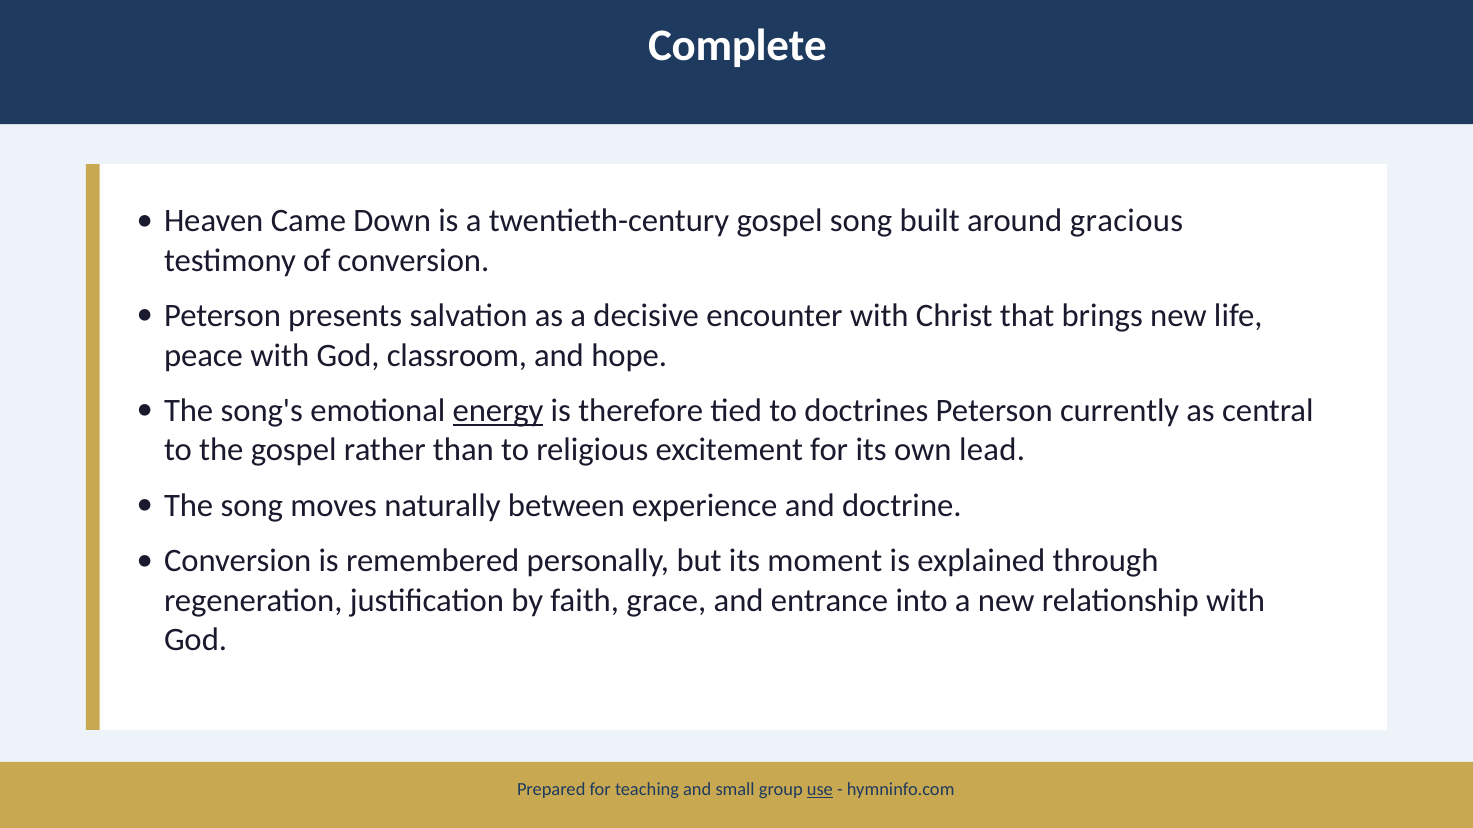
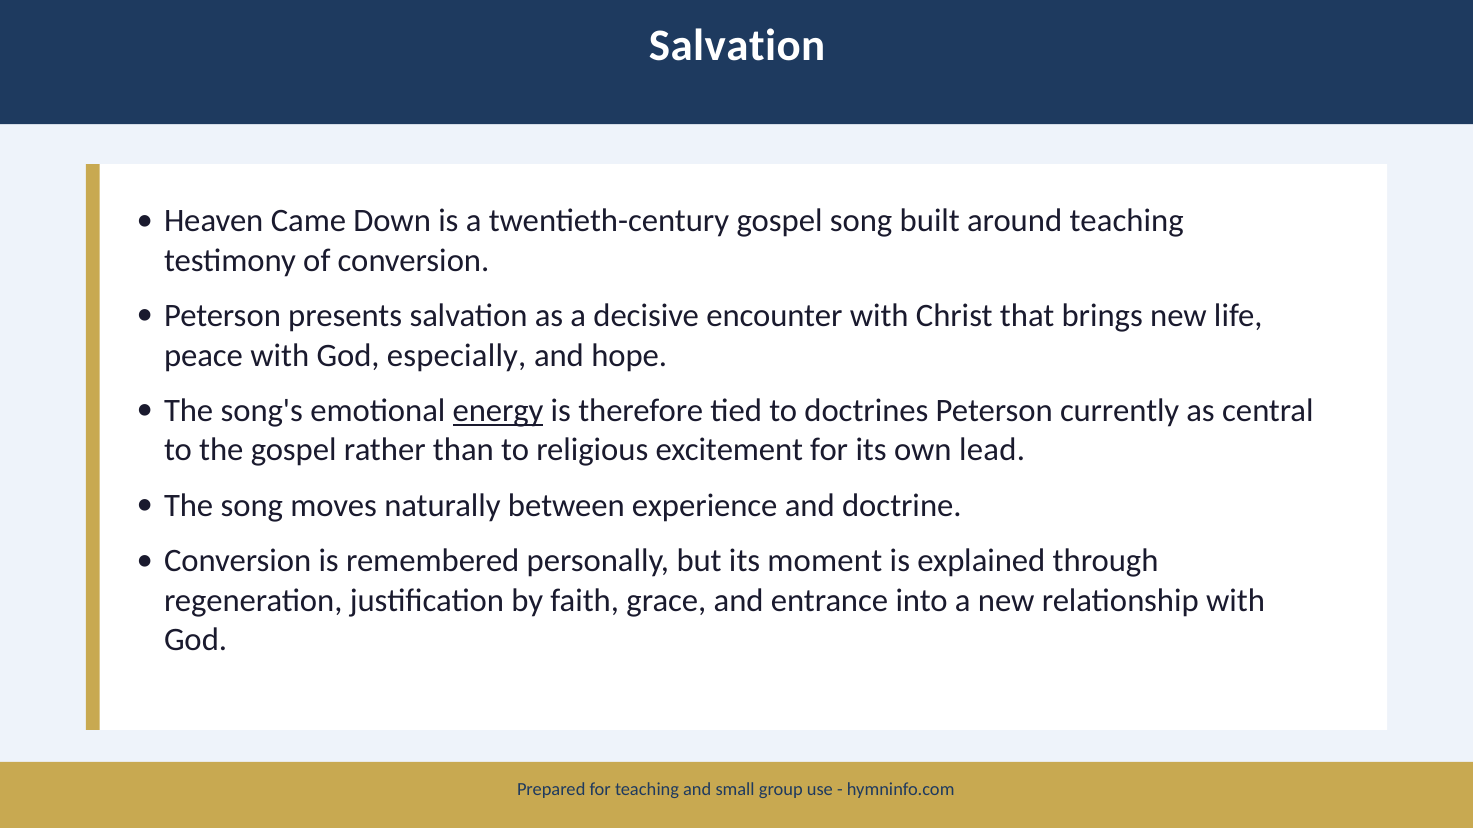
Complete at (737, 46): Complete -> Salvation
around gracious: gracious -> teaching
classroom: classroom -> especially
use underline: present -> none
